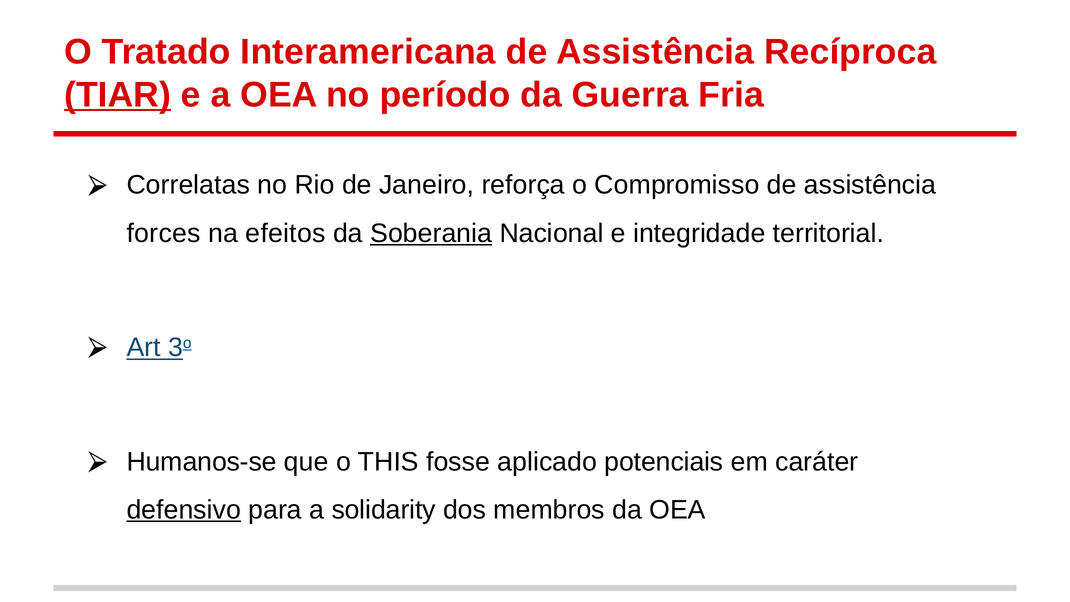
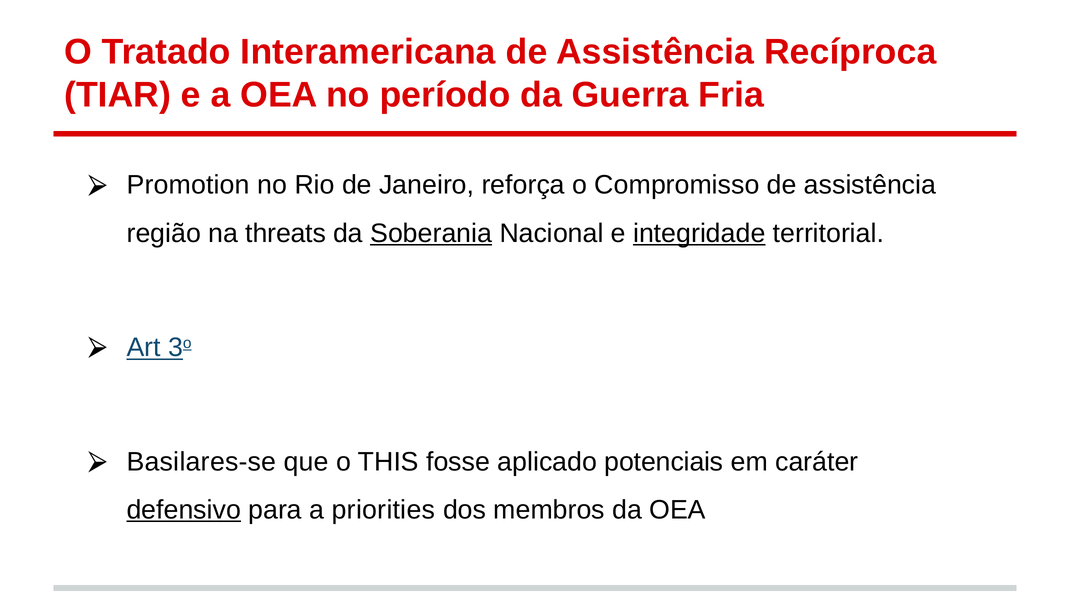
TIAR underline: present -> none
Correlatas: Correlatas -> Promotion
forces: forces -> região
efeitos: efeitos -> threats
integridade underline: none -> present
Humanos-se: Humanos-se -> Basilares-se
solidarity: solidarity -> priorities
